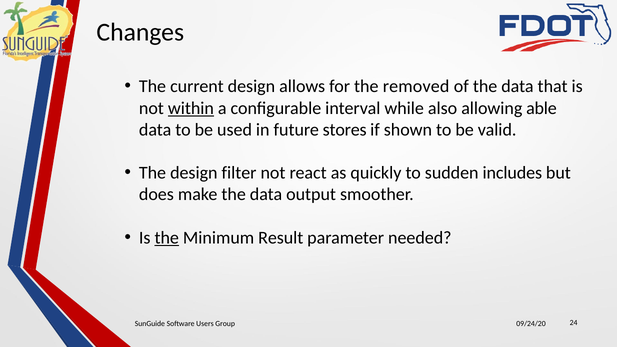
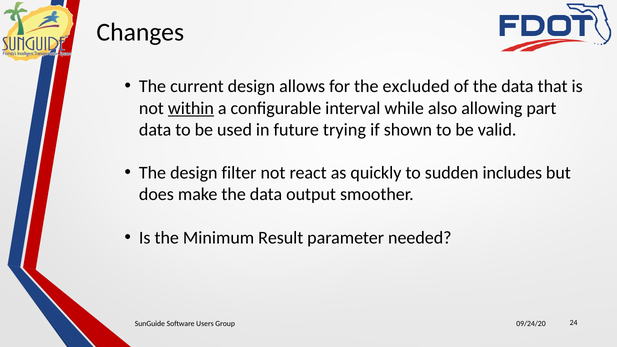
removed: removed -> excluded
able: able -> part
stores: stores -> trying
the at (167, 238) underline: present -> none
